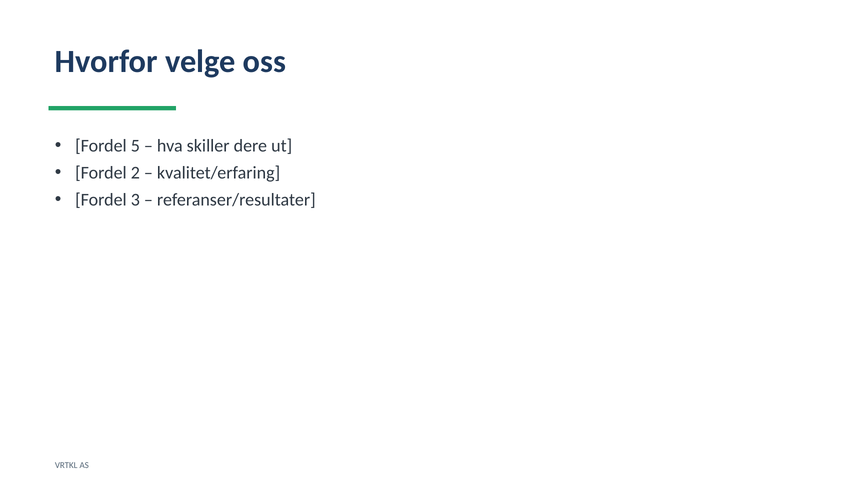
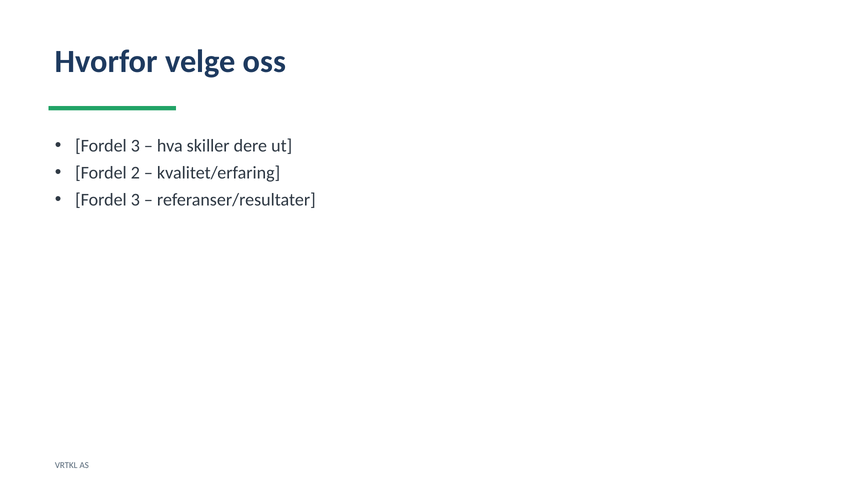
5 at (135, 146): 5 -> 3
